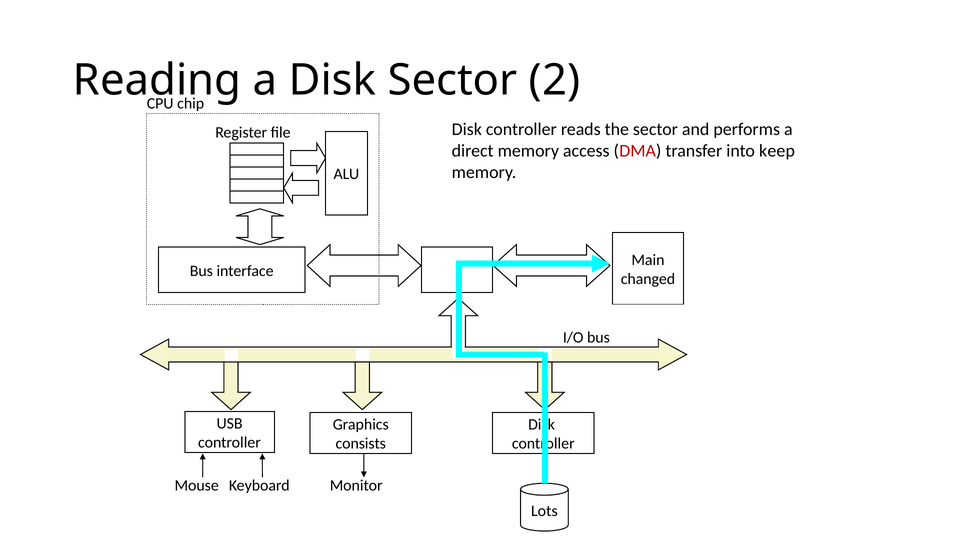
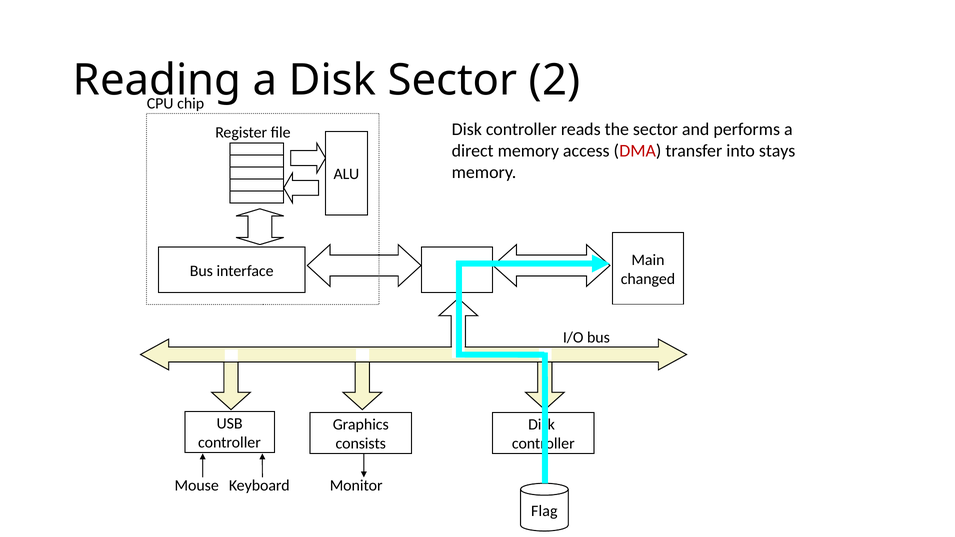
keep: keep -> stays
Lots: Lots -> Flag
